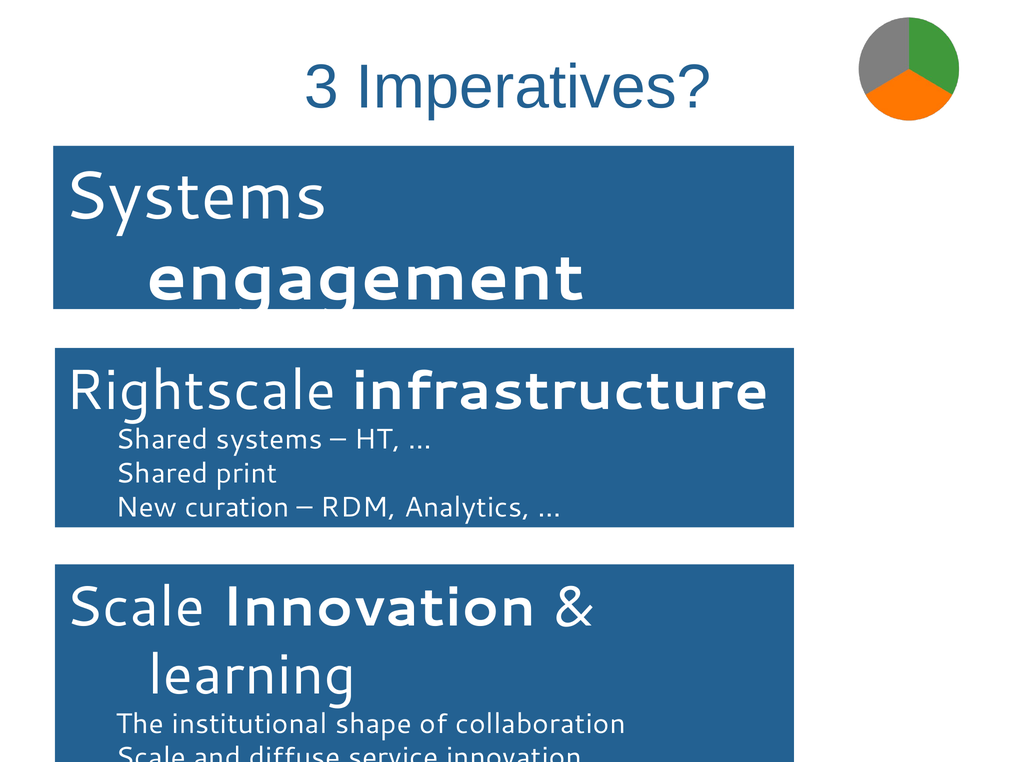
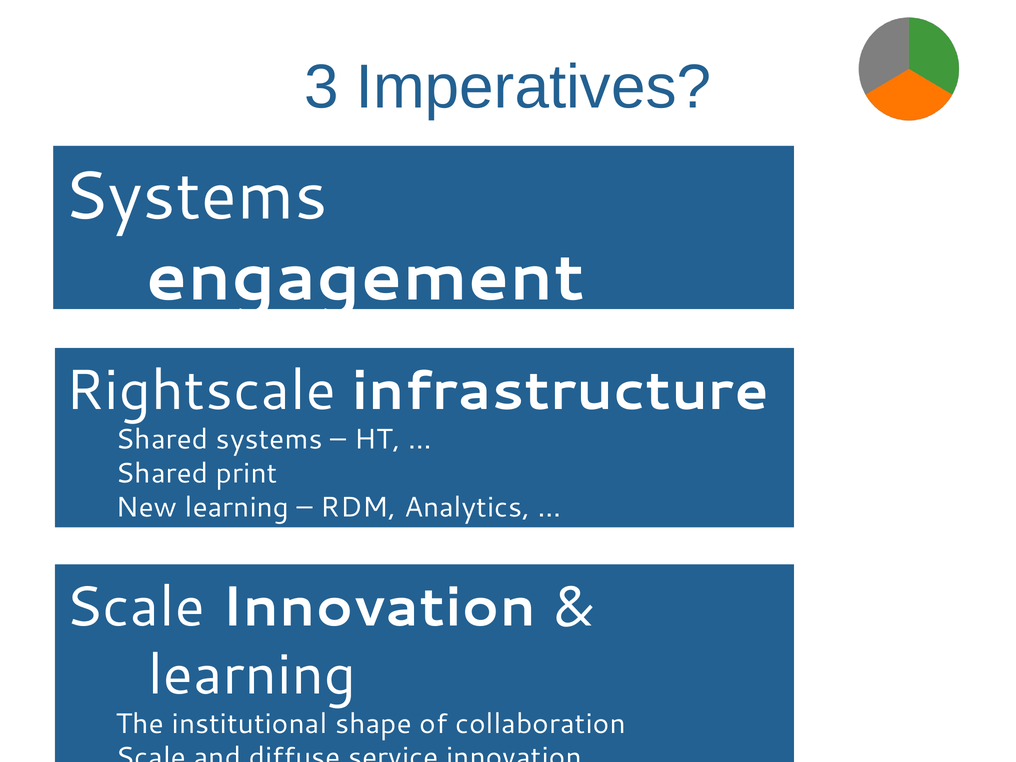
New curation: curation -> learning
